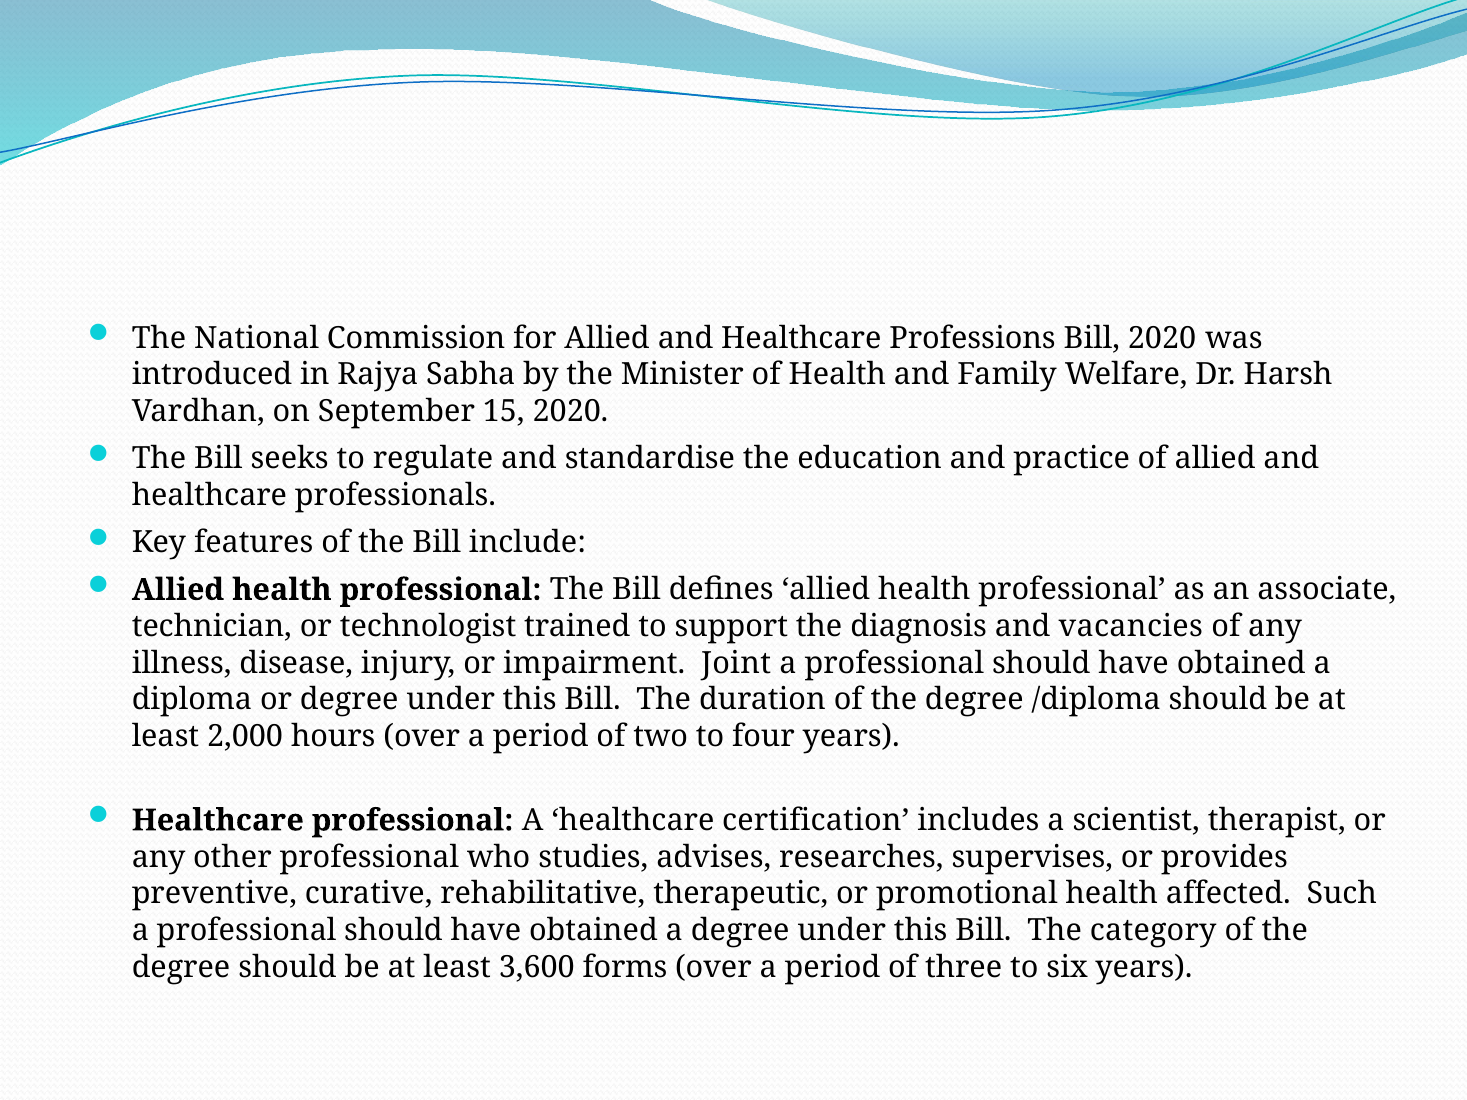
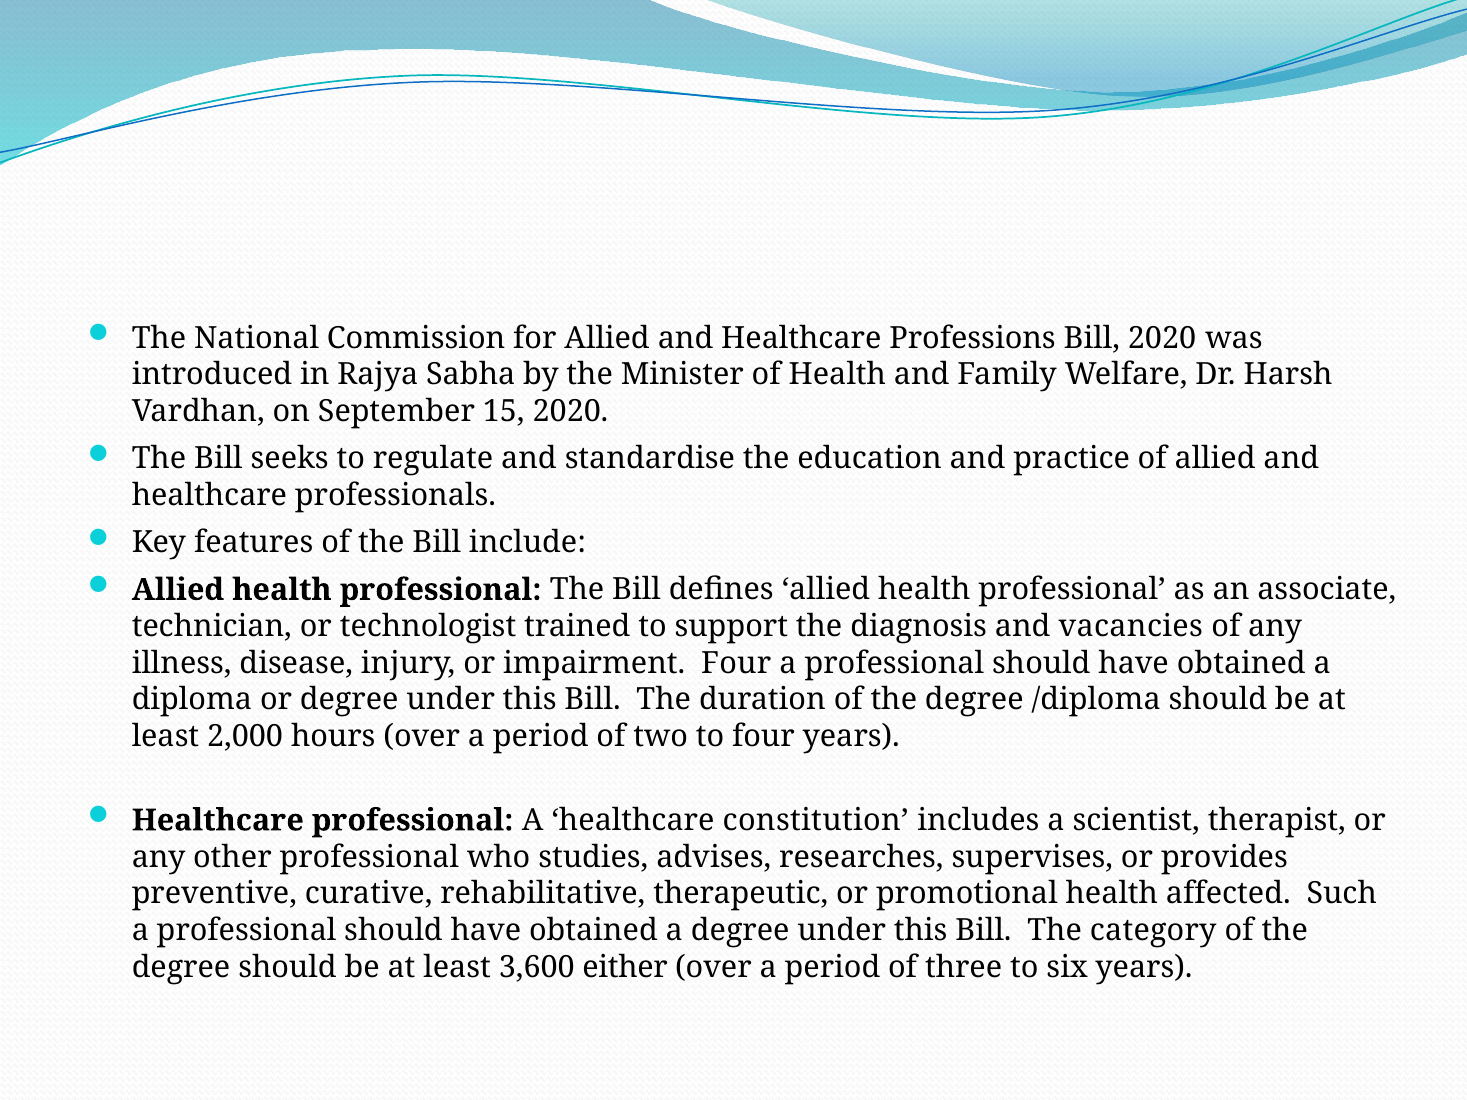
impairment Joint: Joint -> Four
certification: certification -> constitution
forms: forms -> either
